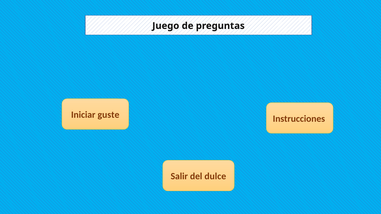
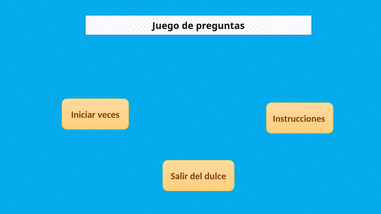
guste: guste -> veces
